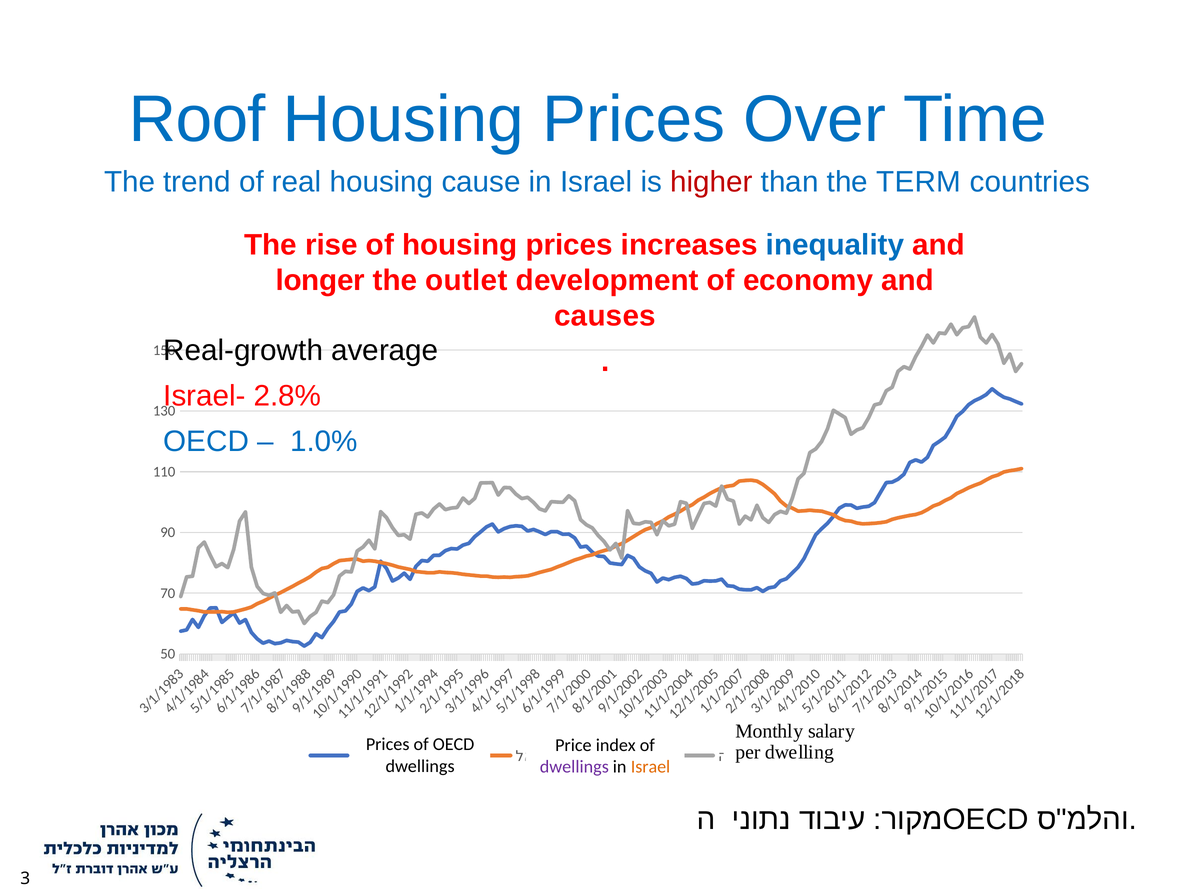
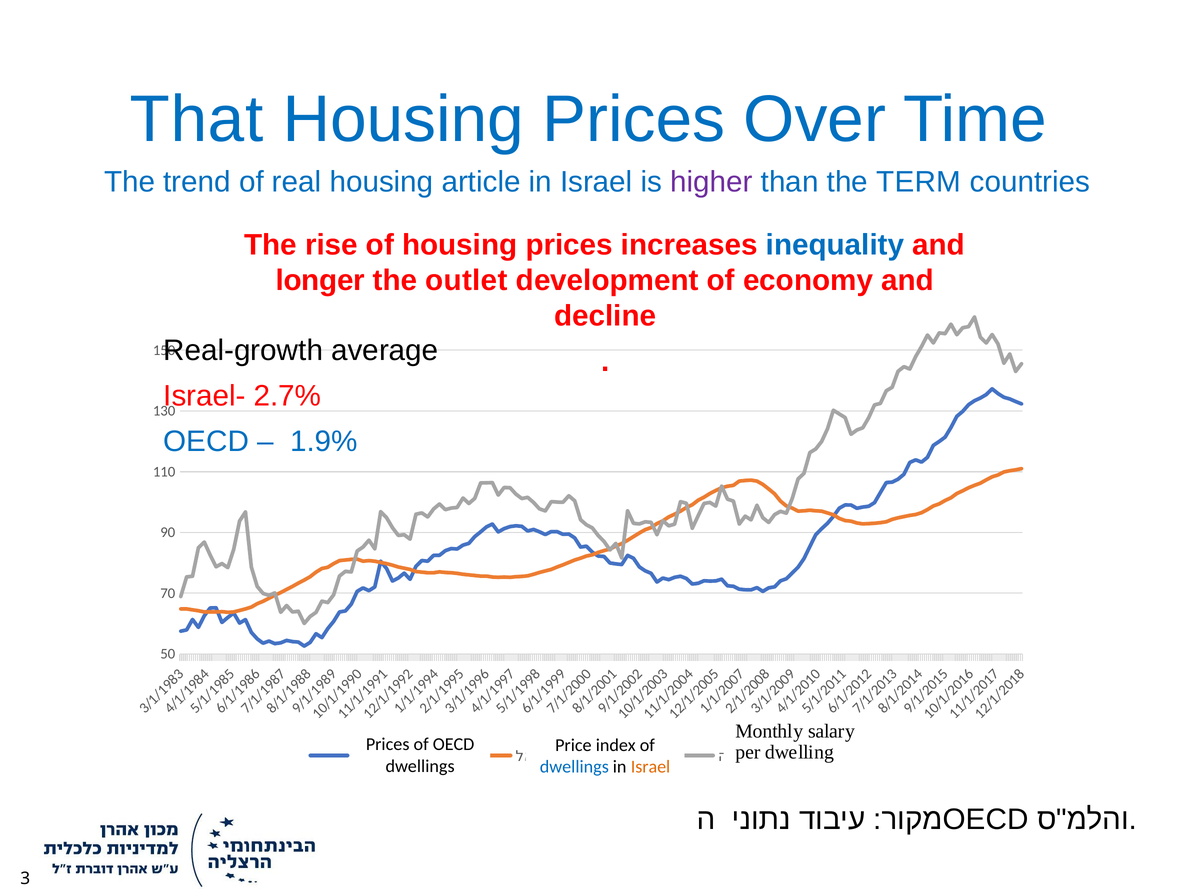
Roof: Roof -> That
cause: cause -> article
higher colour: red -> purple
causes: causes -> decline
2.8%: 2.8% -> 2.7%
1.0%: 1.0% -> 1.9%
dwellings at (574, 767) colour: purple -> blue
